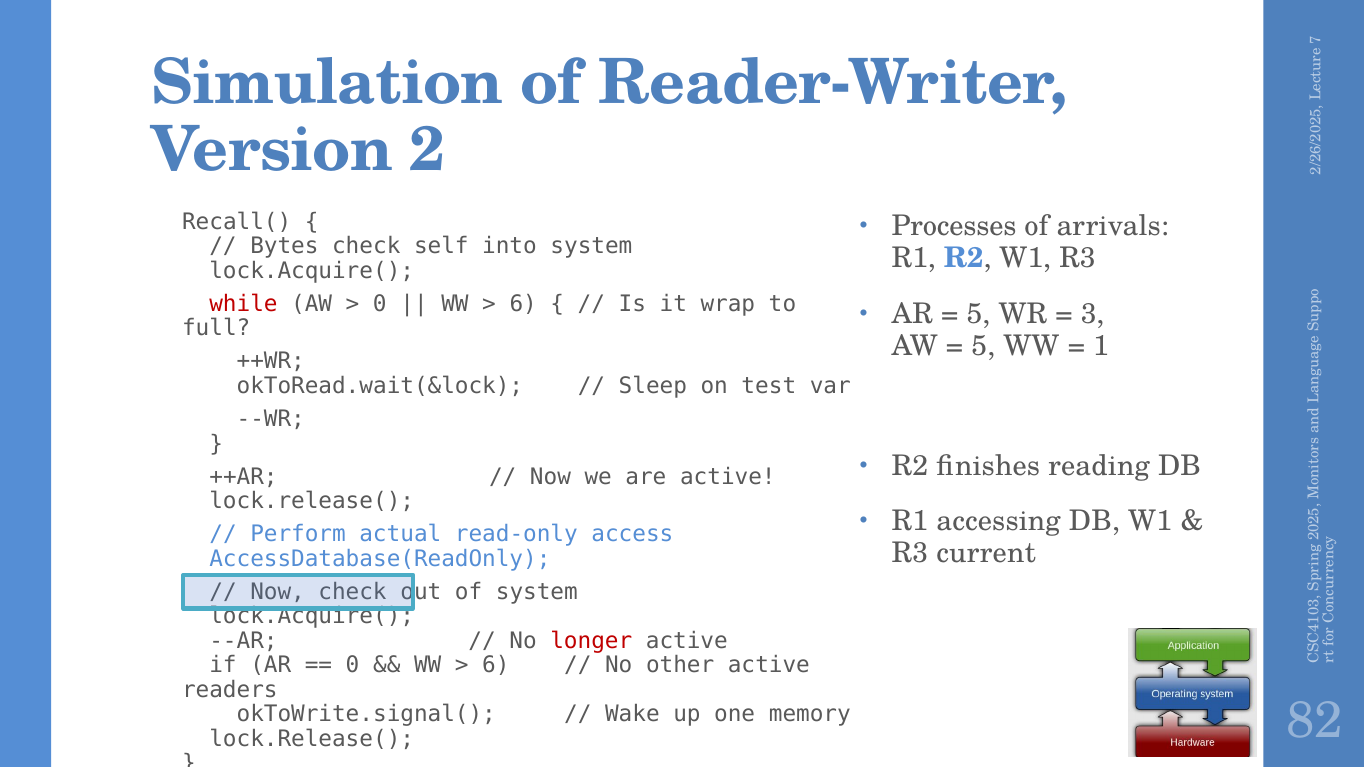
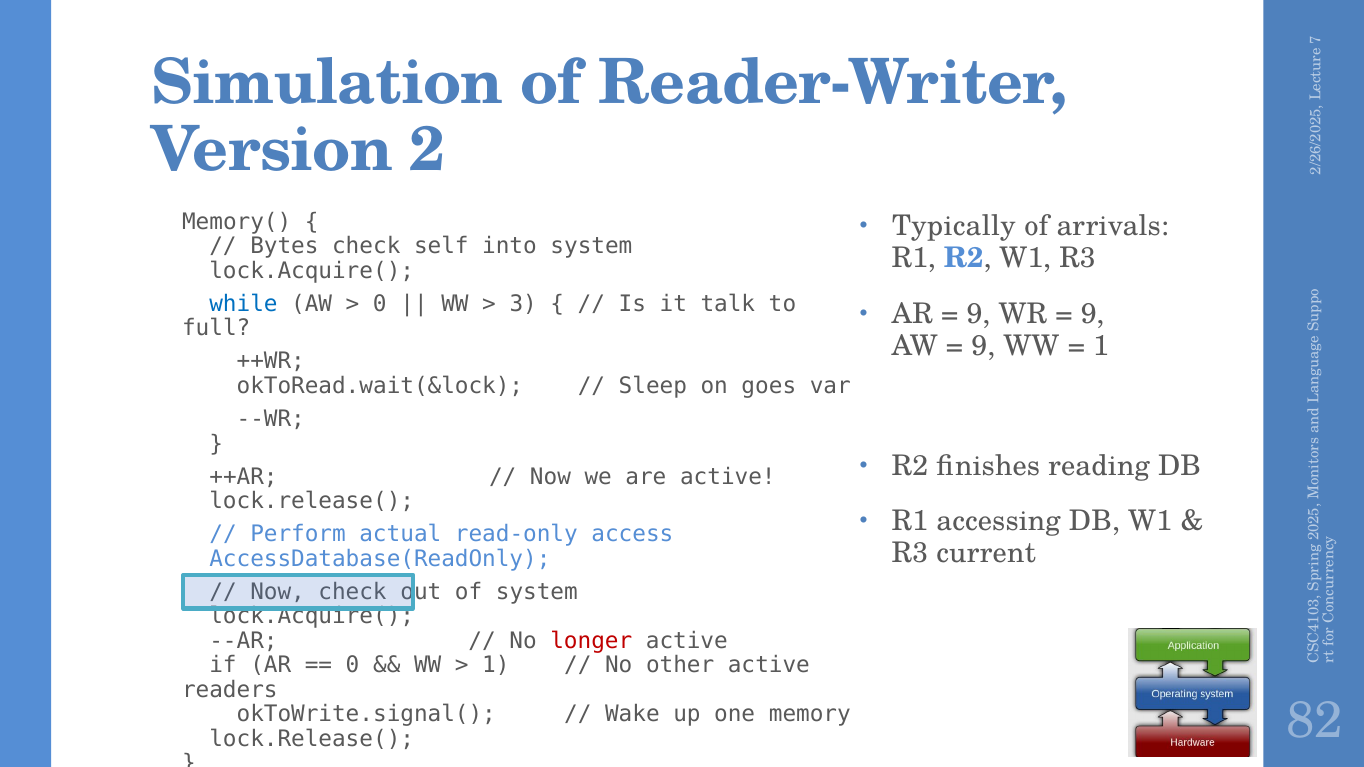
Recall(: Recall( -> Memory(
Processes: Processes -> Typically
while colour: red -> blue
6 at (523, 304): 6 -> 3
wrap: wrap -> talk
5 at (978, 314): 5 -> 9
3 at (1093, 314): 3 -> 9
5 at (983, 346): 5 -> 9
test: test -> goes
6 at (496, 666): 6 -> 1
